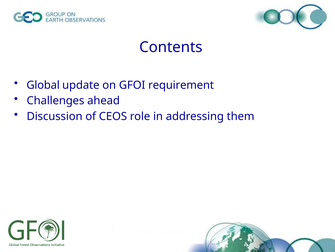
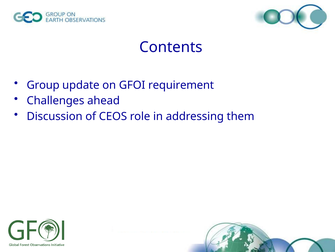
Global: Global -> Group
